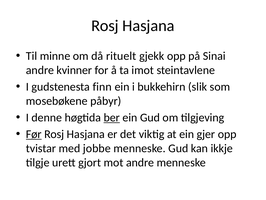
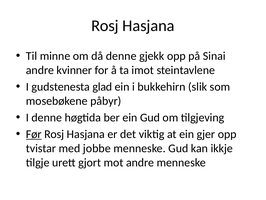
då rituelt: rituelt -> denne
finn: finn -> glad
ber underline: present -> none
